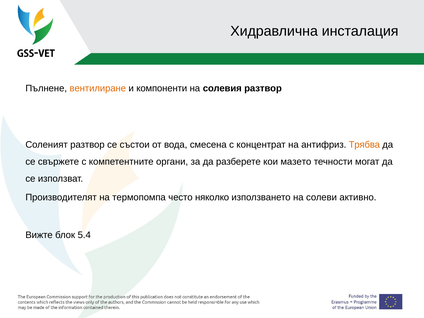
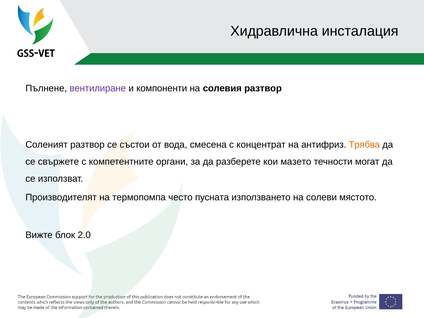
вентилиране colour: orange -> purple
няколко: няколко -> пусната
активно: активно -> мястото
5.4: 5.4 -> 2.0
